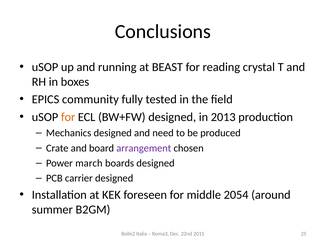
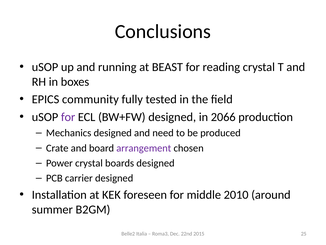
for at (68, 117) colour: orange -> purple
2013: 2013 -> 2066
Power march: march -> crystal
2054: 2054 -> 2010
